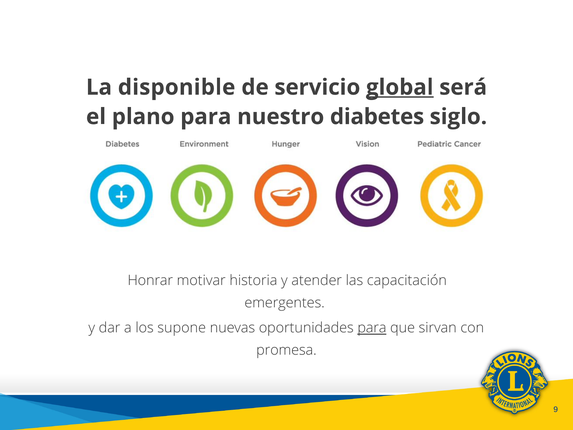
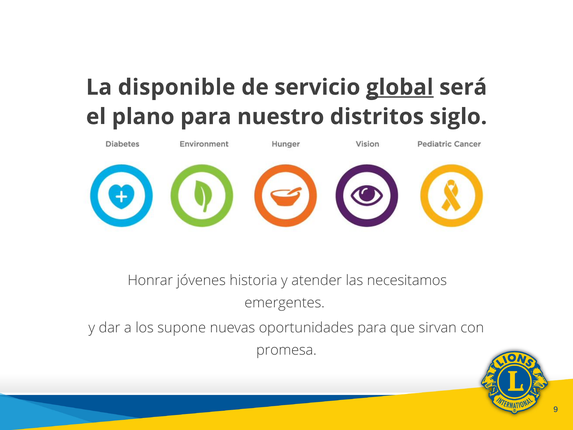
diabetes: diabetes -> distritos
motivar: motivar -> jóvenes
capacitación: capacitación -> necesitamos
para at (372, 328) underline: present -> none
